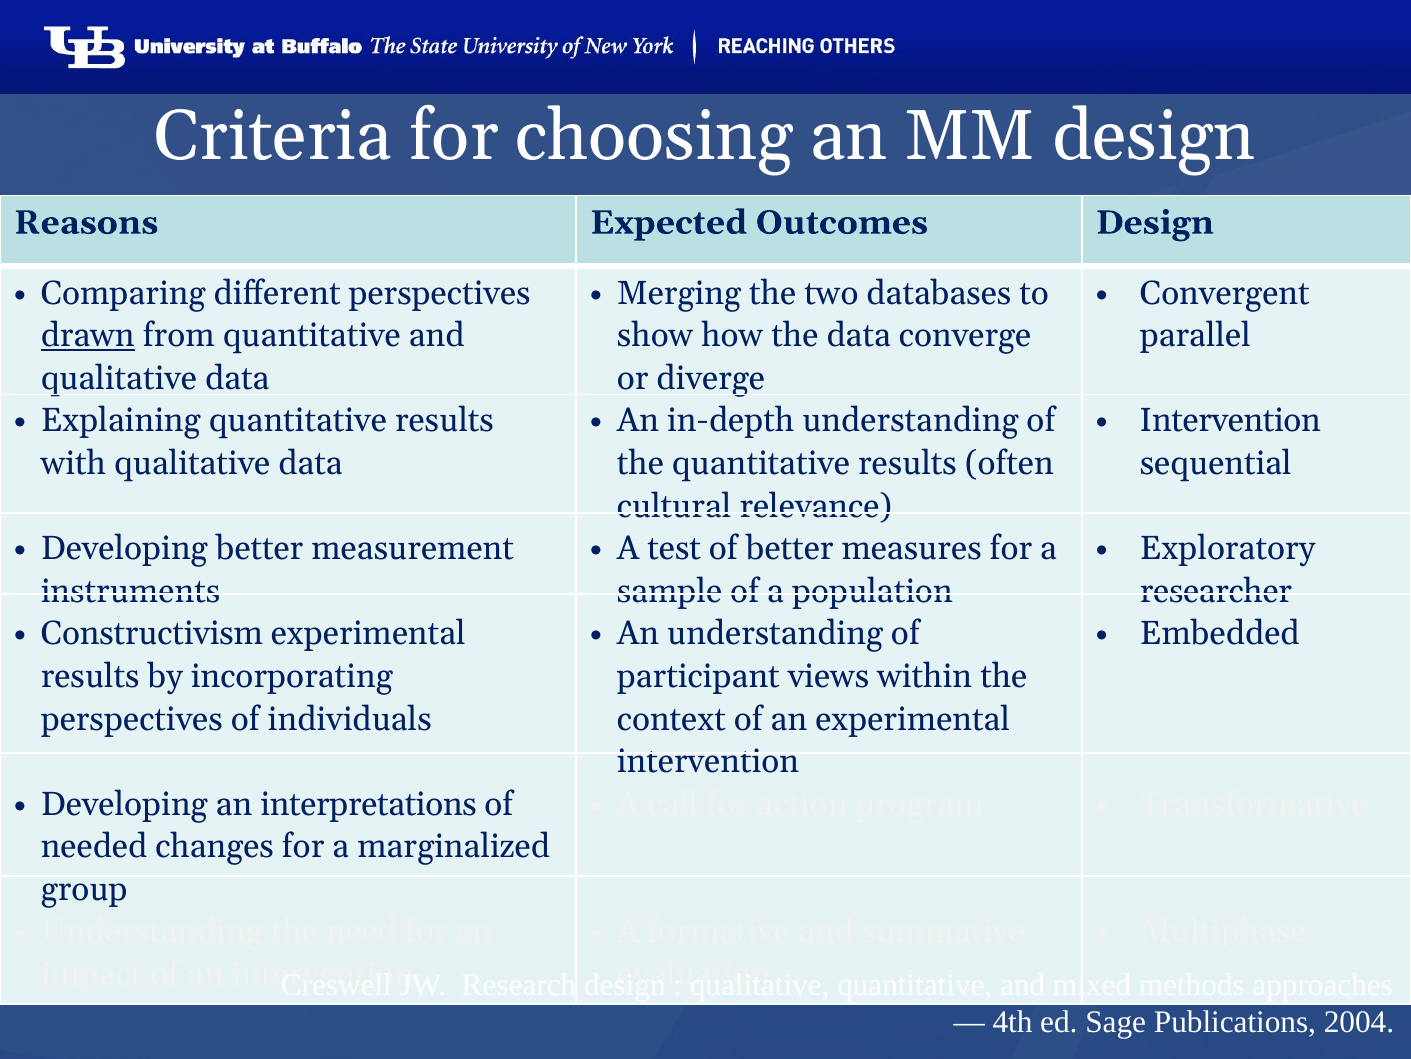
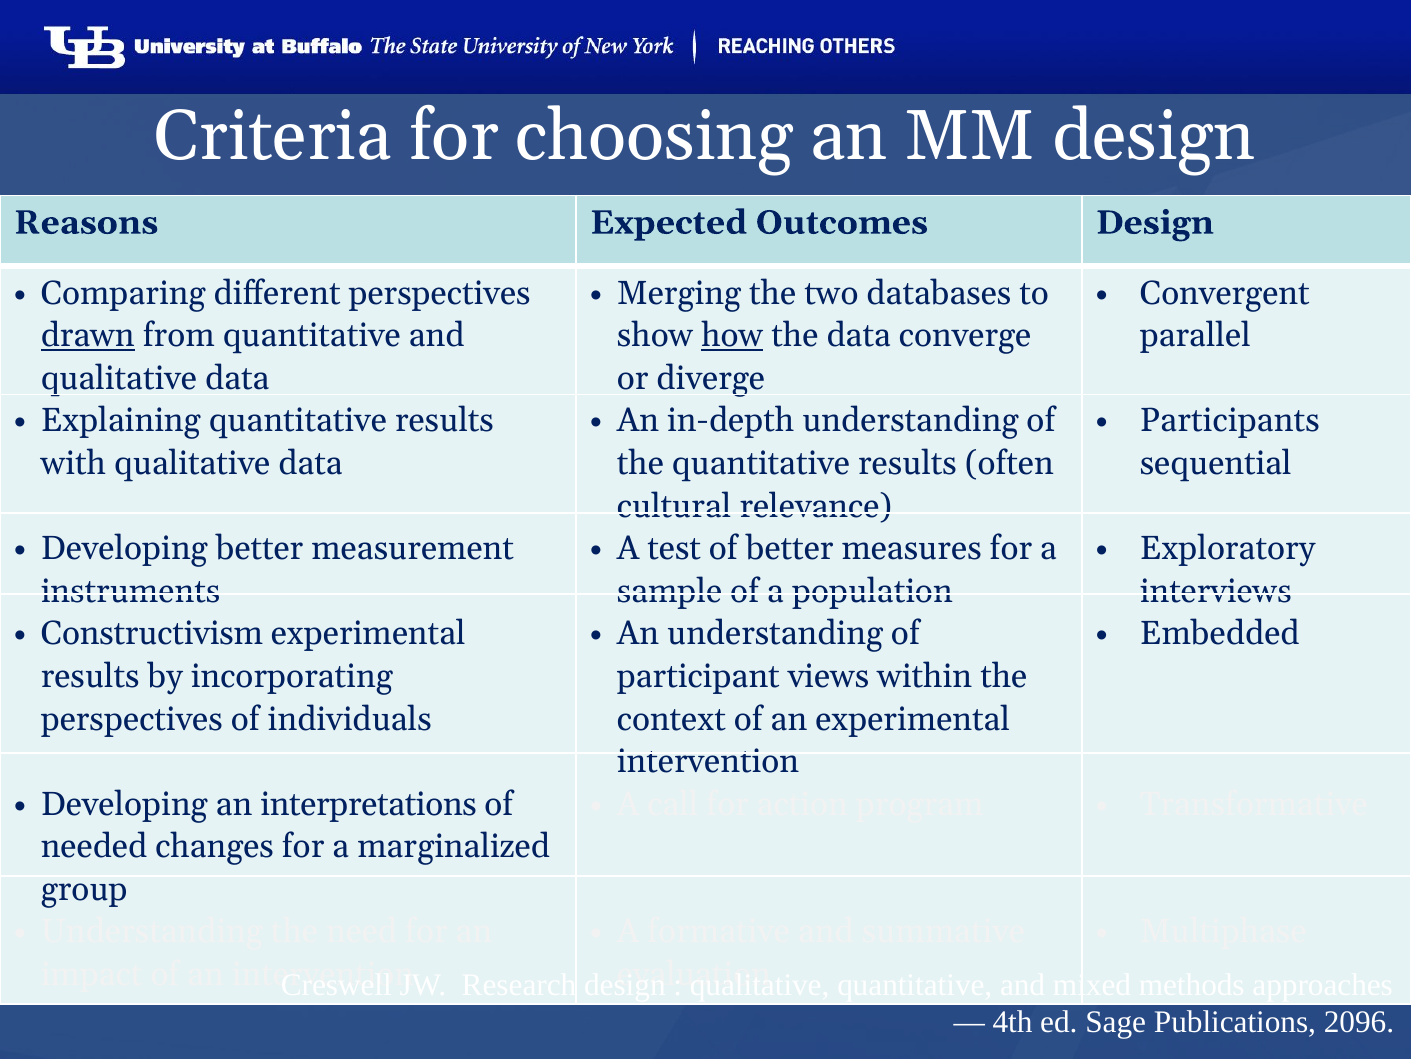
how underline: none -> present
Intervention at (1230, 421): Intervention -> Participants
researcher: researcher -> interviews
2004: 2004 -> 2096
